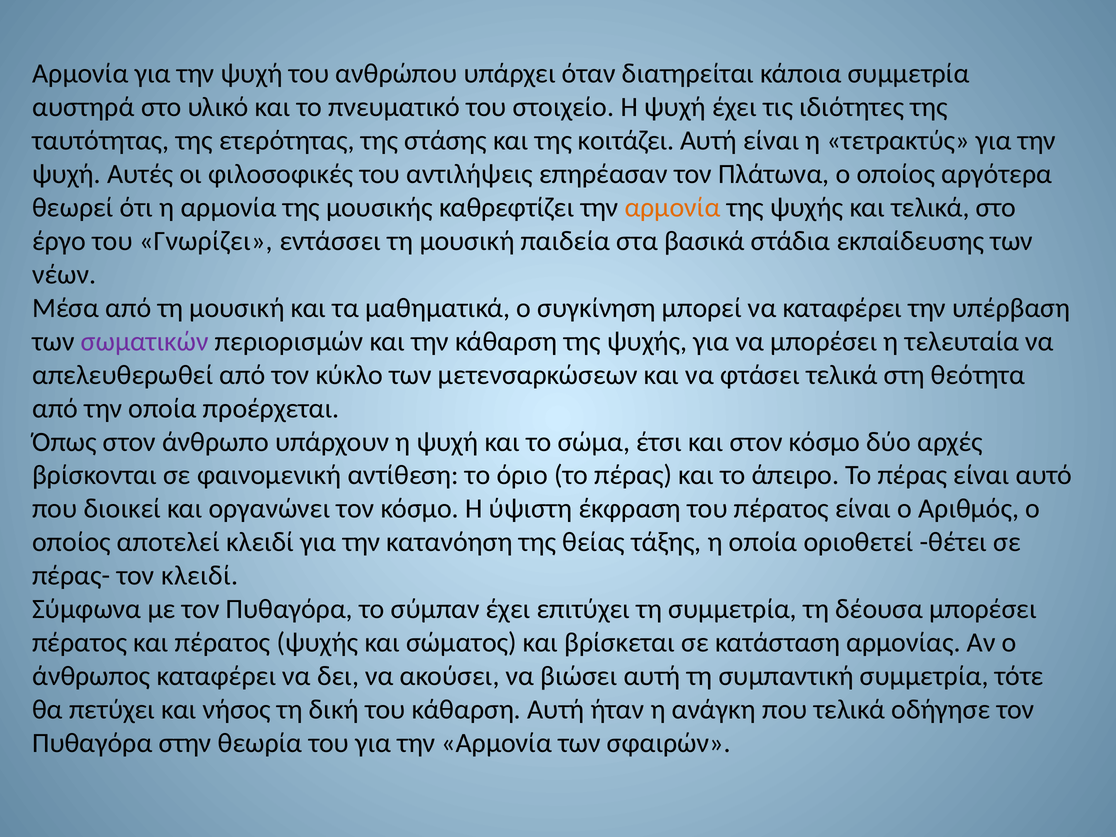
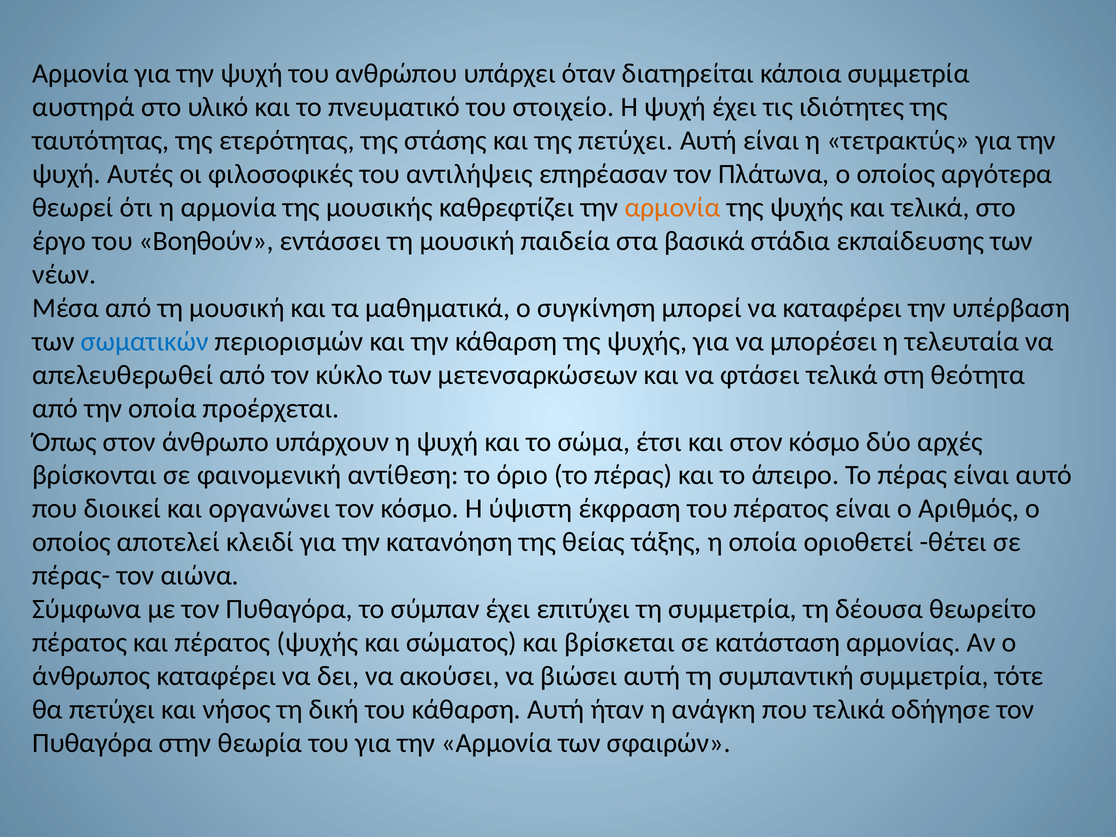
της κοιτάζει: κοιτάζει -> πετύχει
Γνωρίζει: Γνωρίζει -> Βοηθούν
σωματικών colour: purple -> blue
τον κλειδί: κλειδί -> αιώνα
δέουσα μπορέσει: μπορέσει -> θεωρείτο
